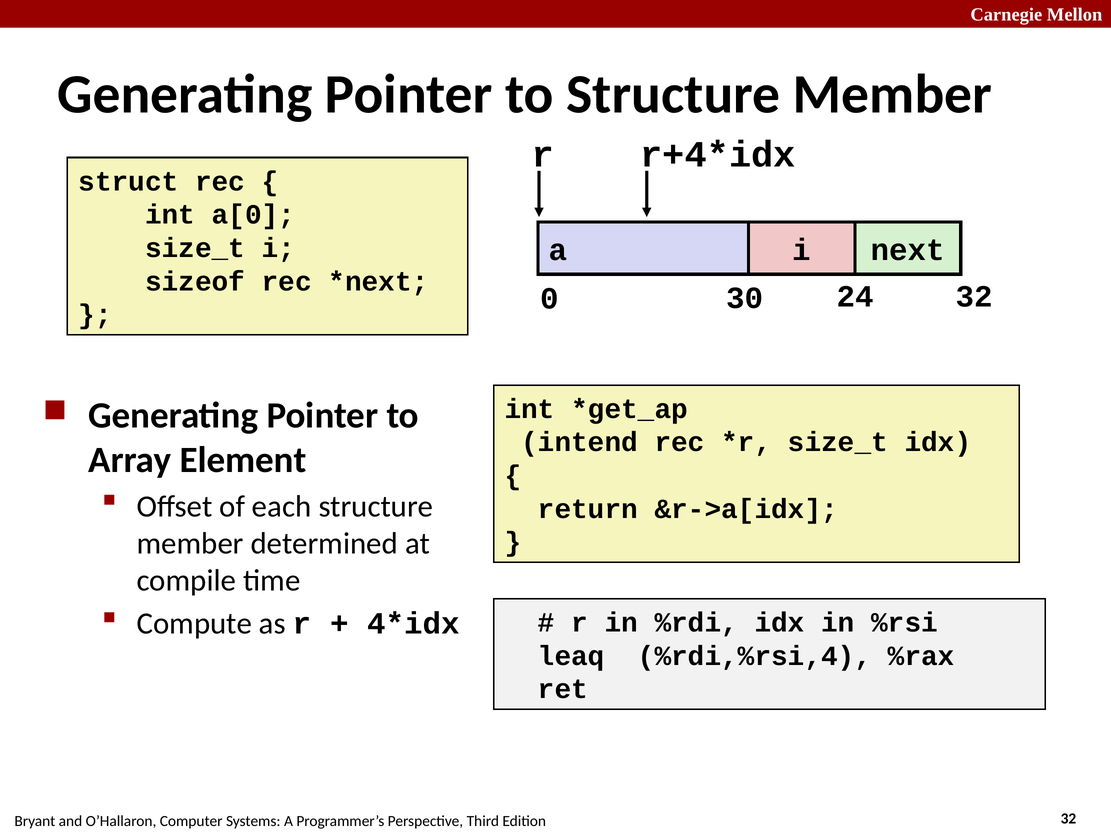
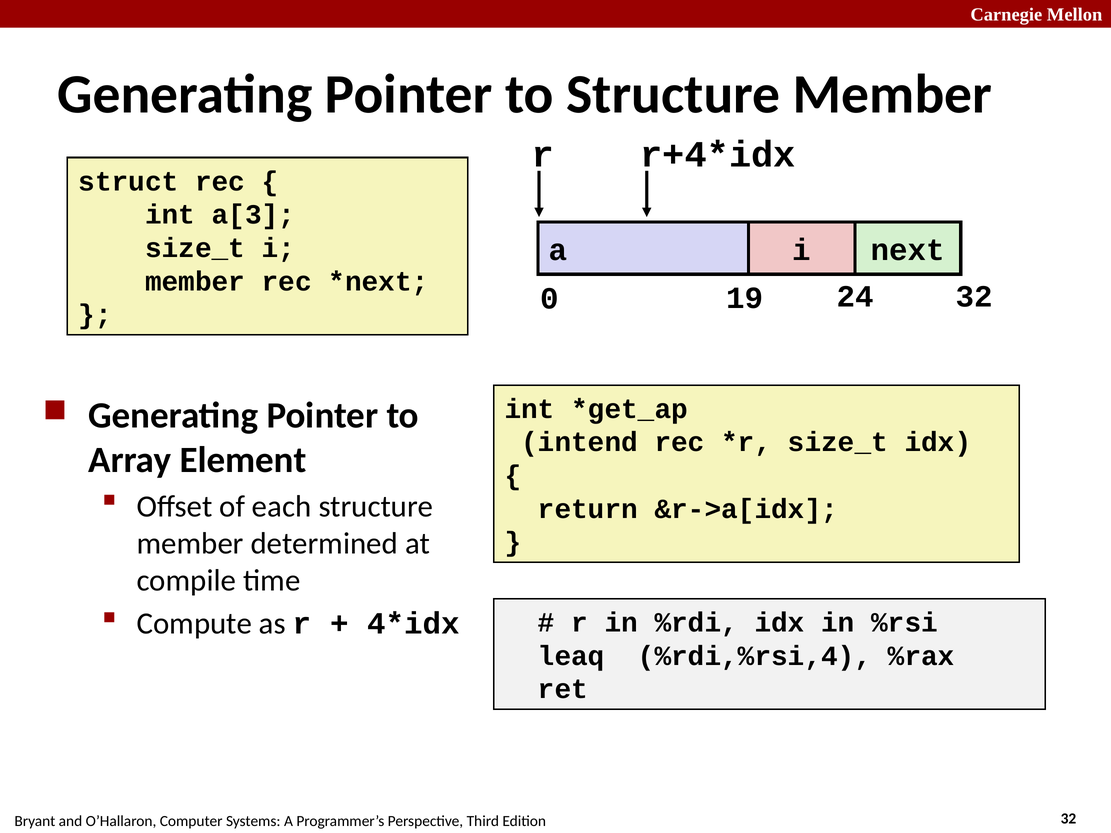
a[0: a[0 -> a[3
sizeof at (195, 282): sizeof -> member
30: 30 -> 19
